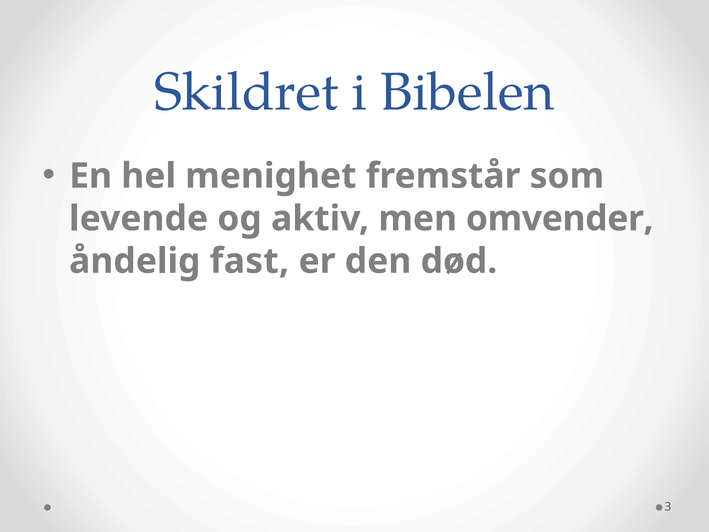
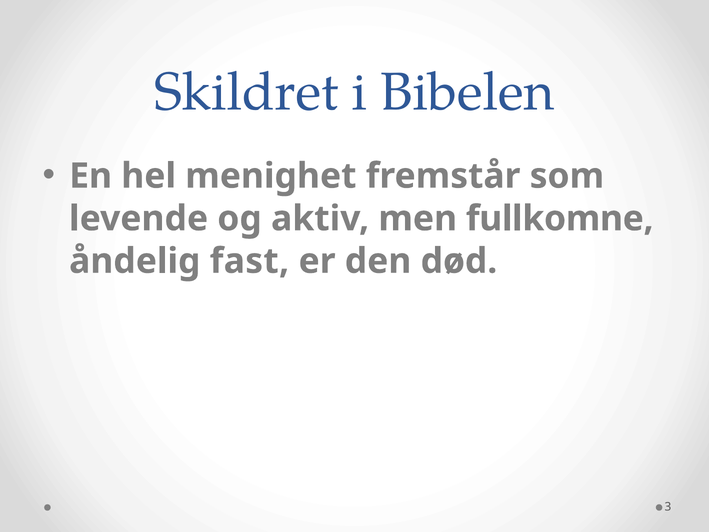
omvender: omvender -> fullkomne
